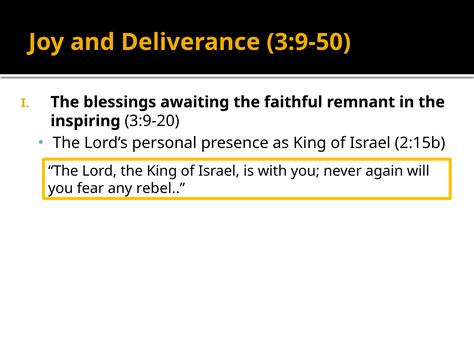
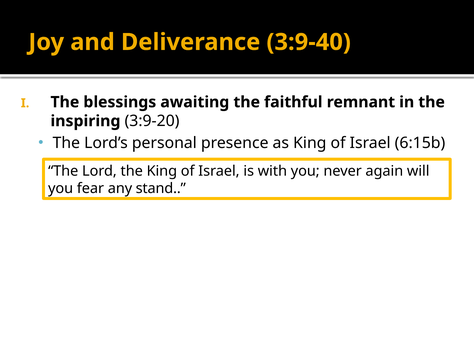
3:9-50: 3:9-50 -> 3:9-40
2:15b: 2:15b -> 6:15b
rebel: rebel -> stand
